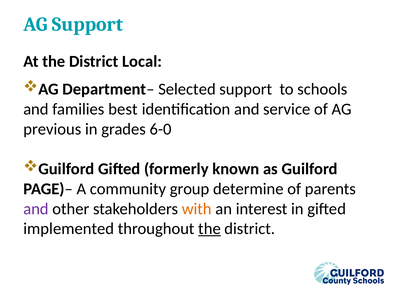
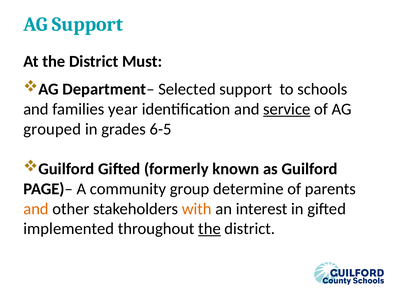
Local: Local -> Must
best: best -> year
service underline: none -> present
previous: previous -> grouped
6-0: 6-0 -> 6-5
and at (36, 208) colour: purple -> orange
